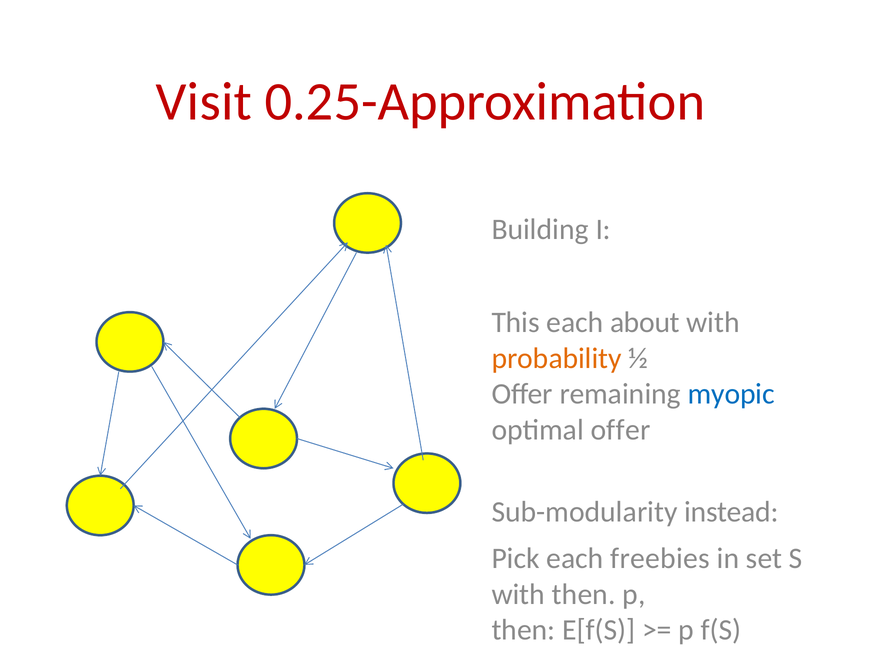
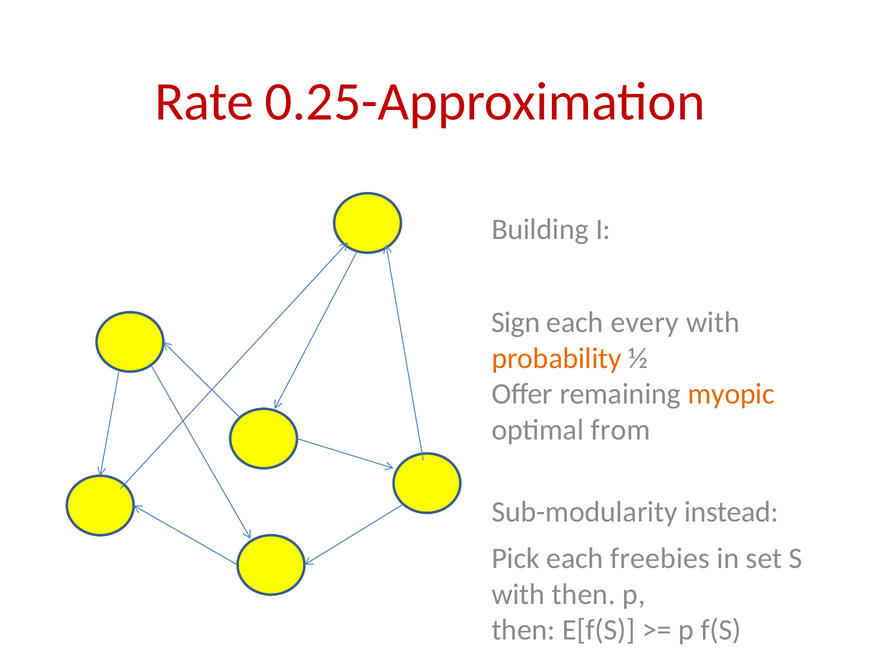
Visit: Visit -> Rate
This: This -> Sign
about: about -> every
myopic colour: blue -> orange
optimal offer: offer -> from
